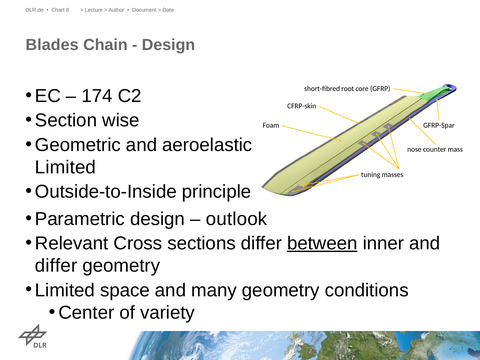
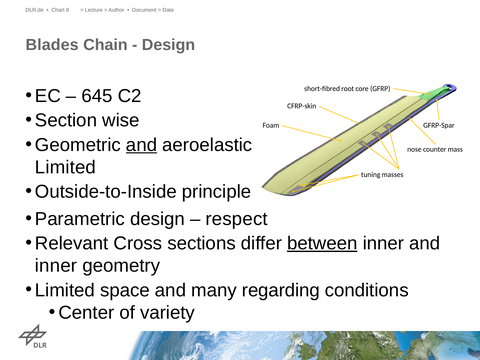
174: 174 -> 645
and at (142, 145) underline: none -> present
outlook: outlook -> respect
differ at (56, 266): differ -> inner
many geometry: geometry -> regarding
